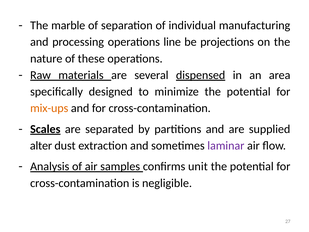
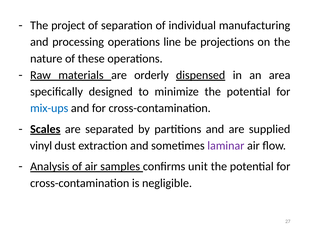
marble: marble -> project
several: several -> orderly
mix-ups colour: orange -> blue
alter: alter -> vinyl
